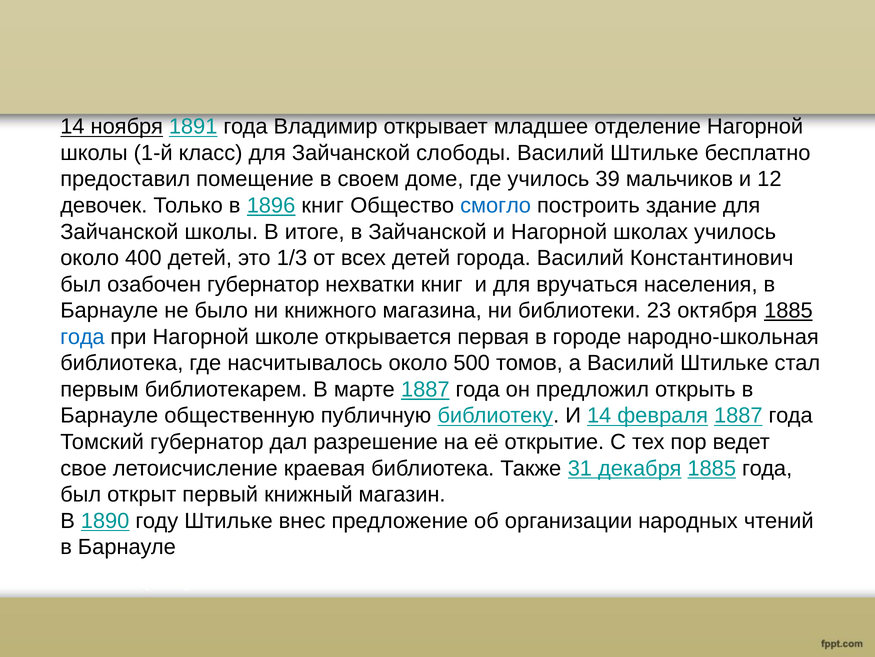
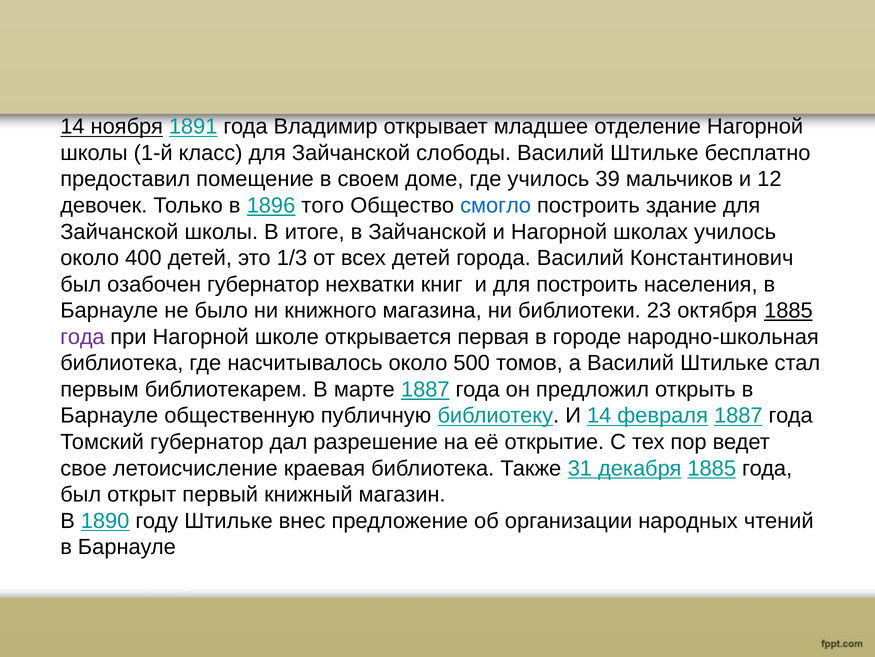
1896 книг: книг -> того
для вручаться: вручаться -> построить
года at (82, 337) colour: blue -> purple
